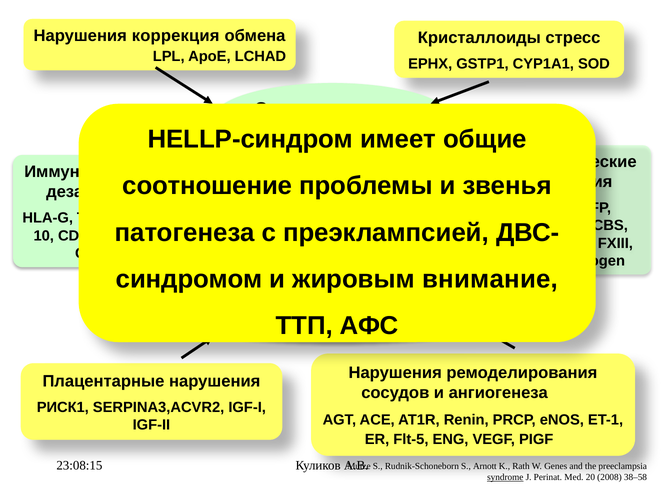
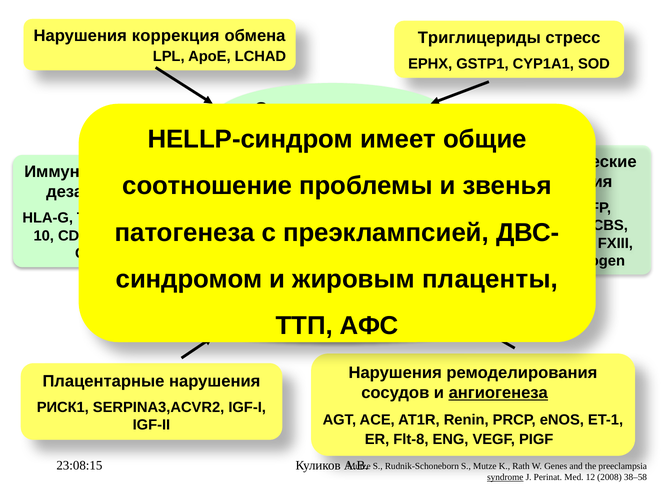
Кристаллоиды: Кристаллоиды -> Триглицериды
внимание: внимание -> плаценты
ангиогенеза underline: none -> present
Flt-5: Flt-5 -> Flt-8
S Arnott: Arnott -> Mutze
20: 20 -> 12
